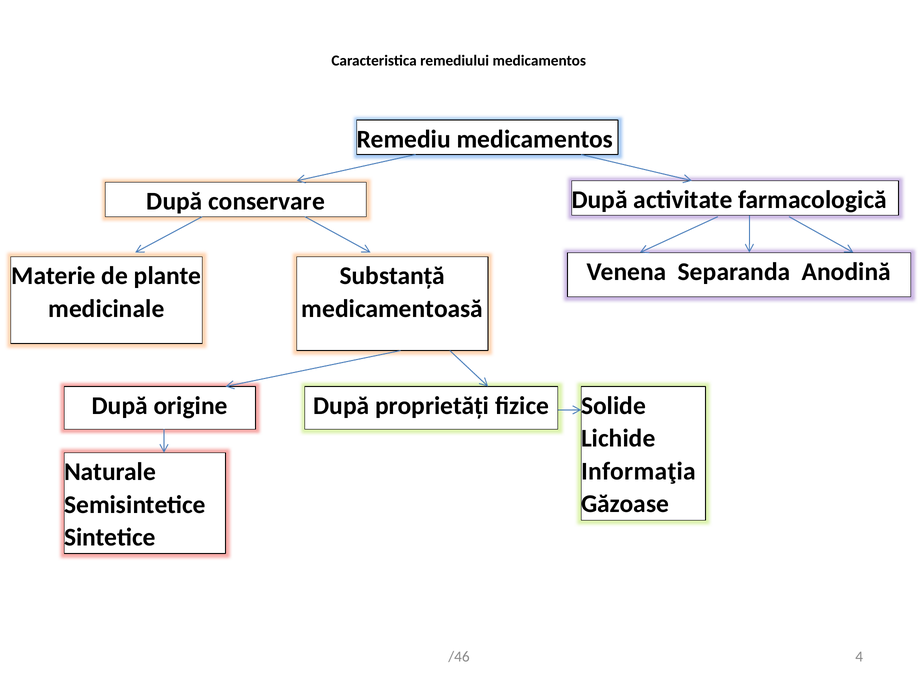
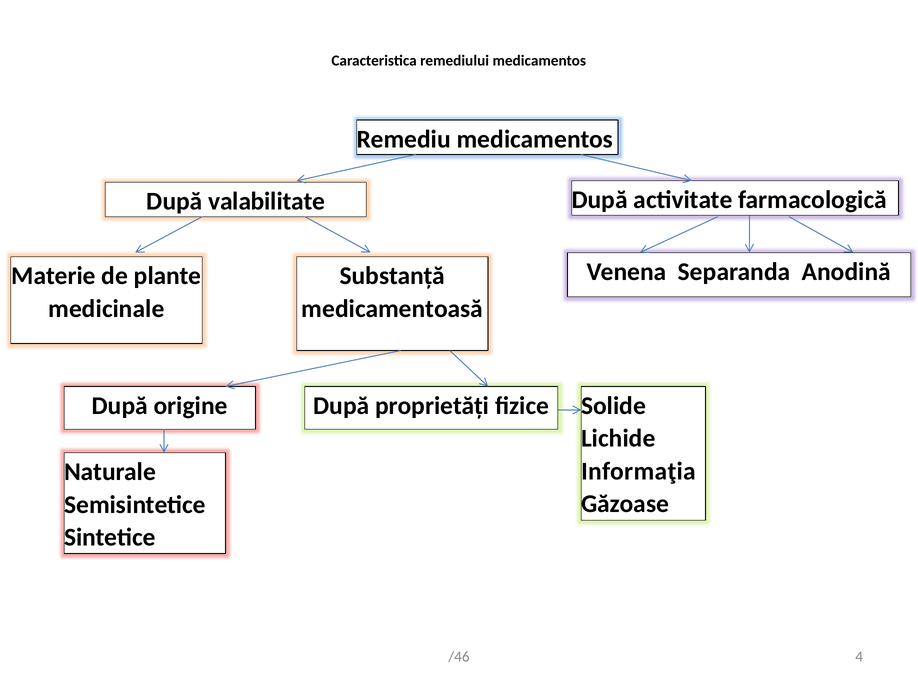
conservare: conservare -> valabilitate
